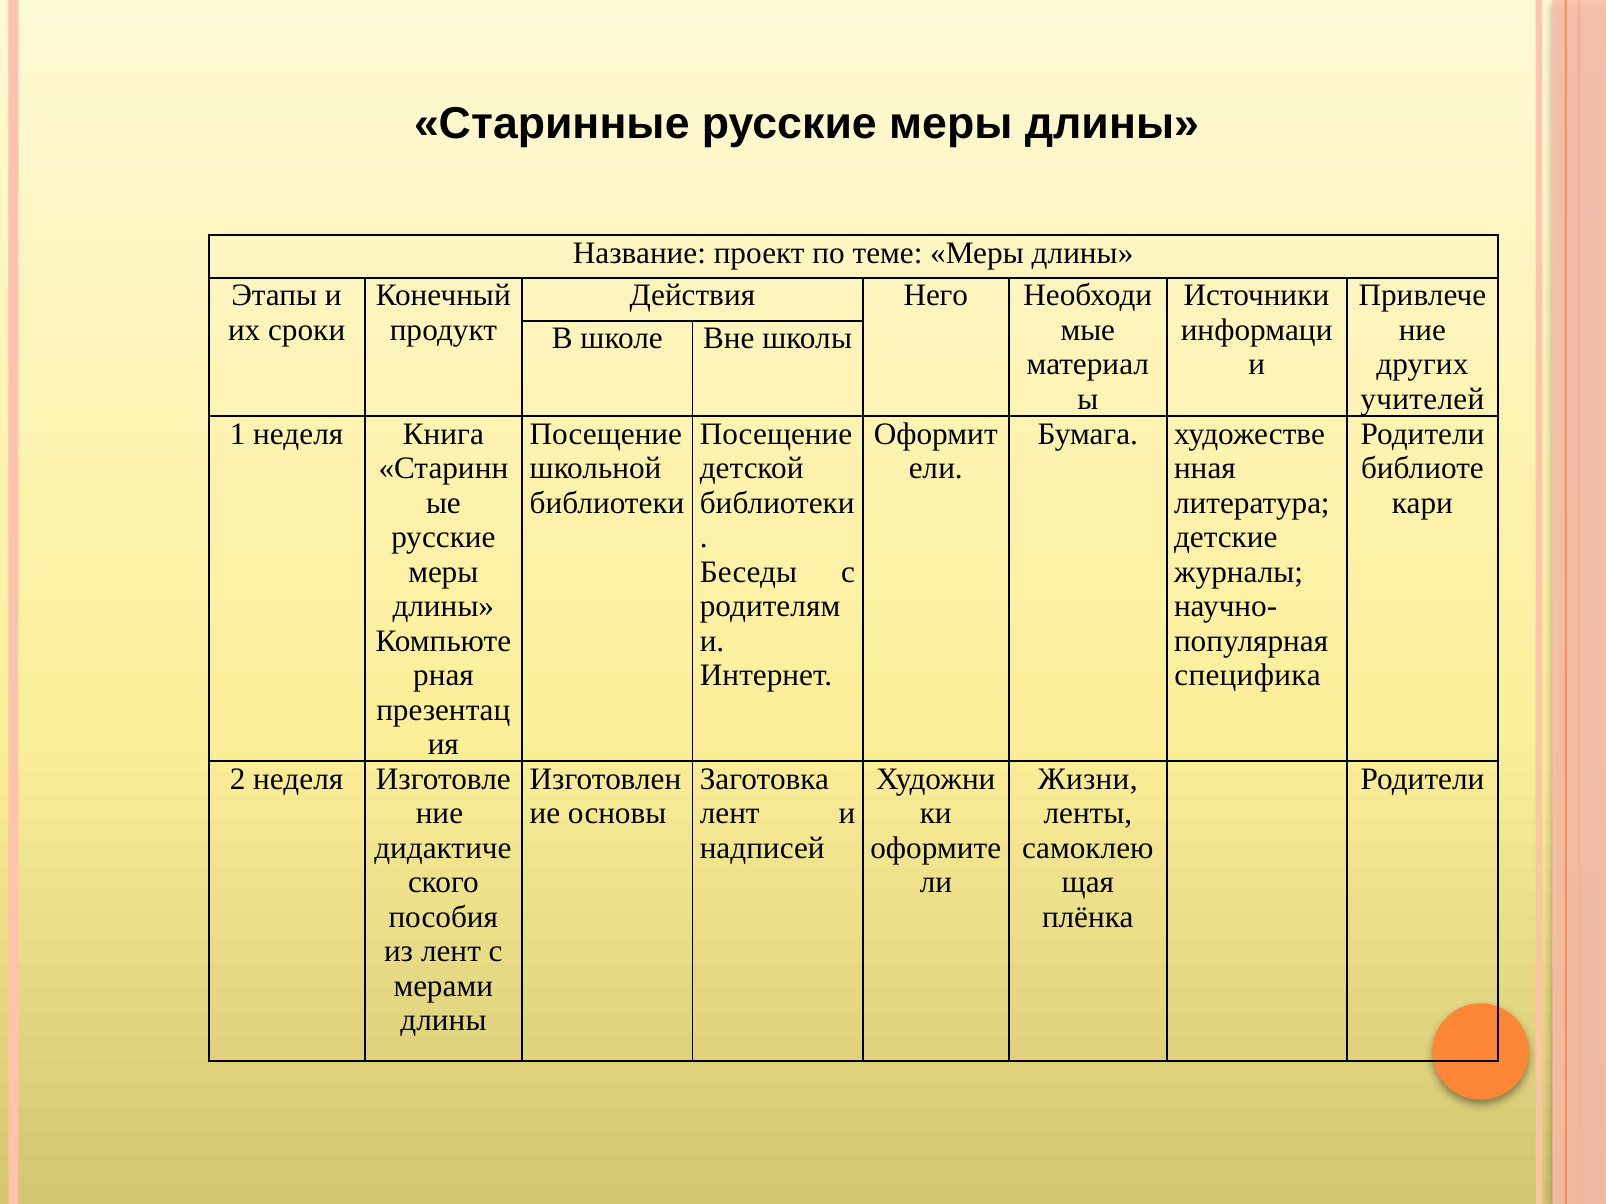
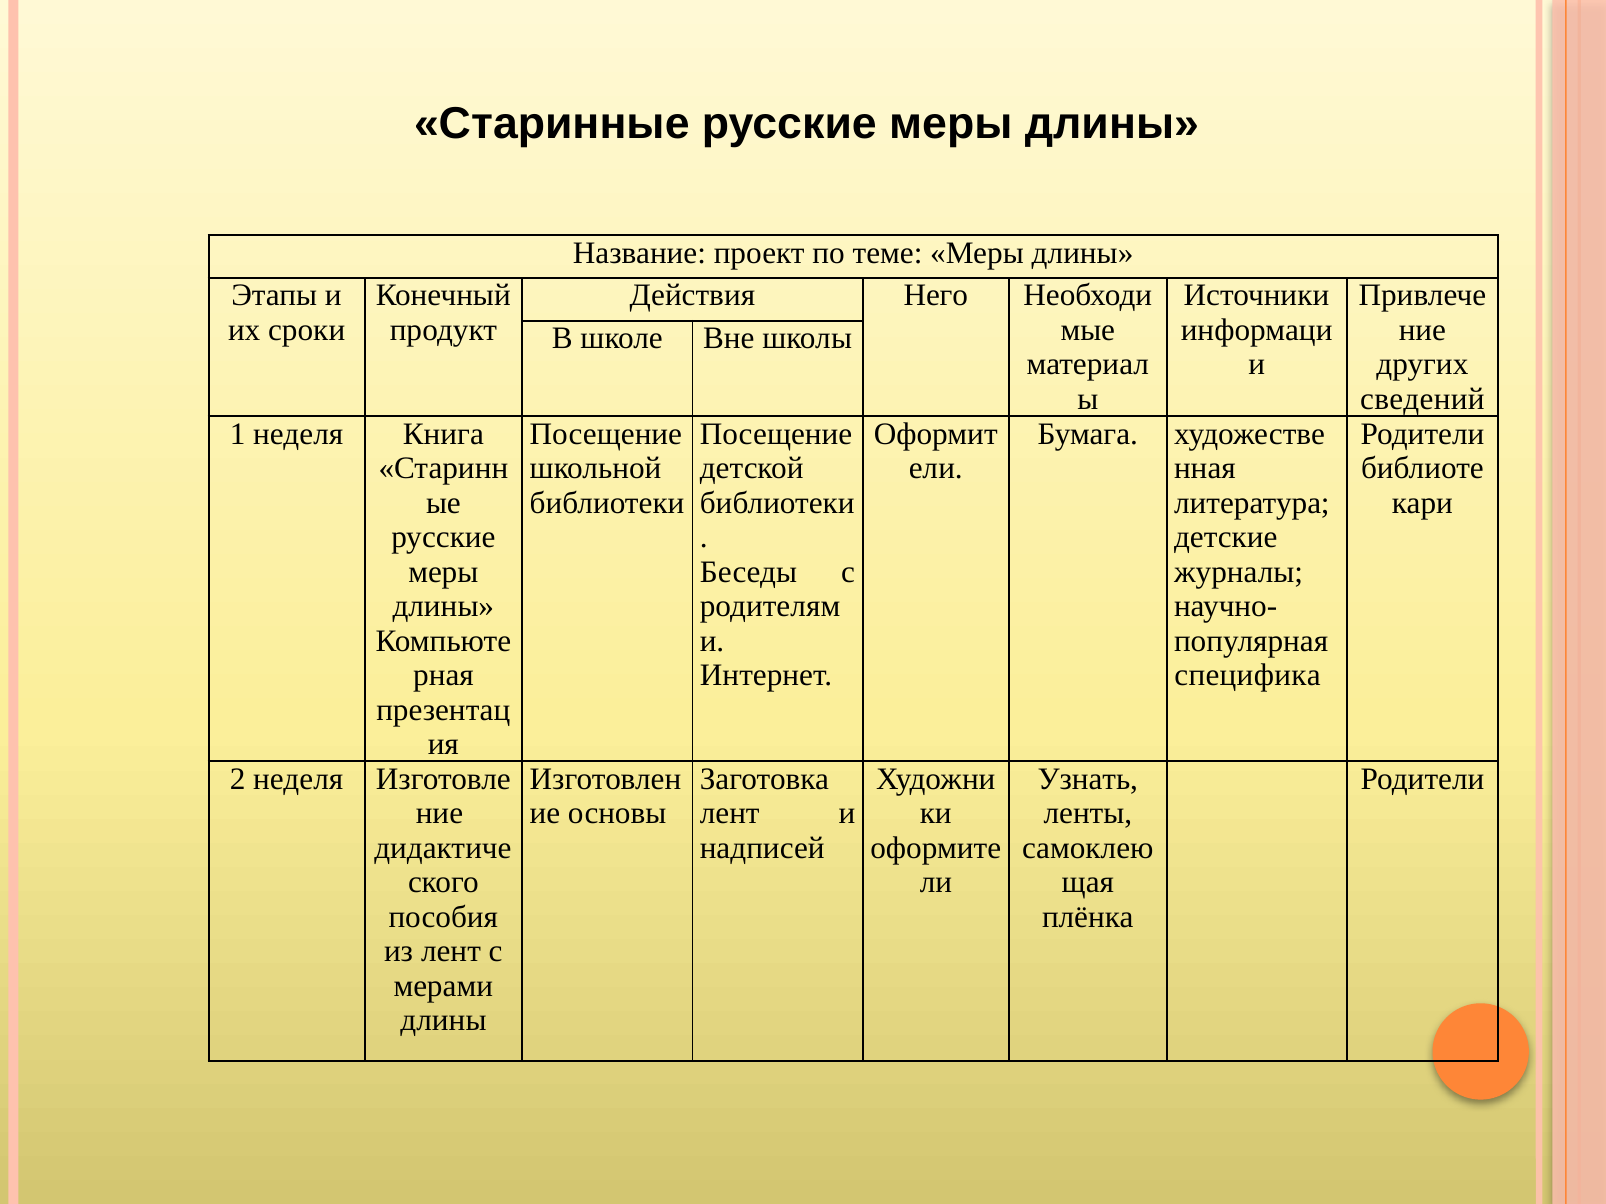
учителей: учителей -> сведений
Жизни: Жизни -> Узнать
